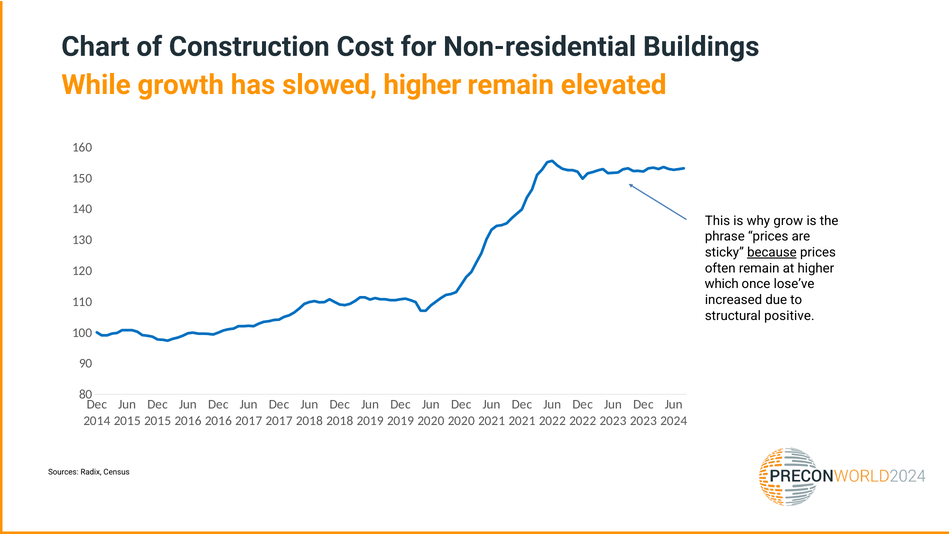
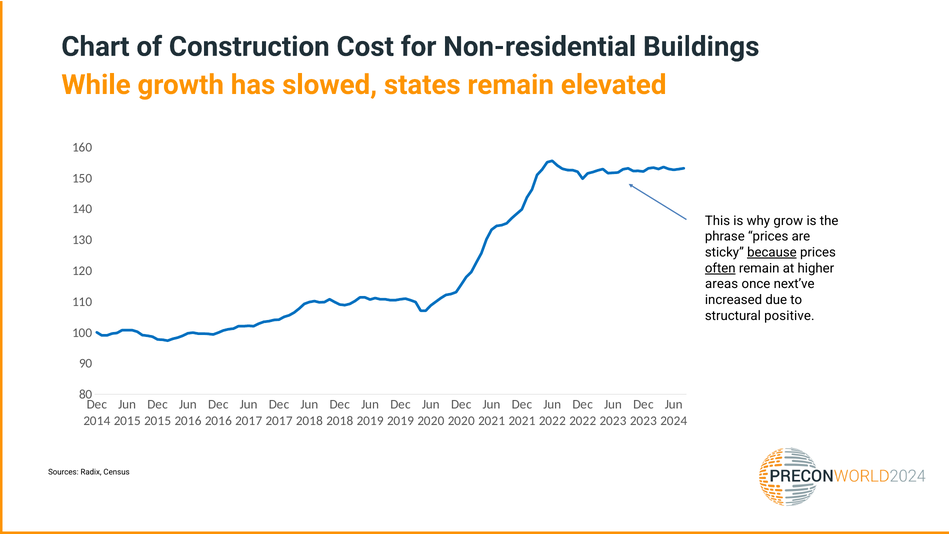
slowed higher: higher -> states
often underline: none -> present
which: which -> areas
lose’ve: lose’ve -> next’ve
